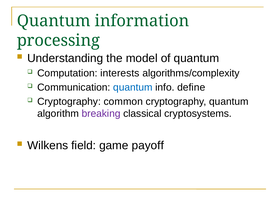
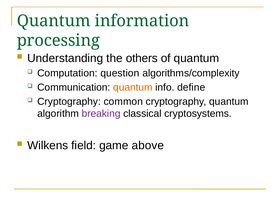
model: model -> others
interests: interests -> question
quantum at (133, 87) colour: blue -> orange
payoff: payoff -> above
